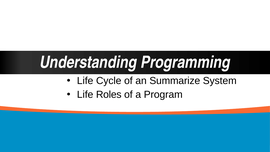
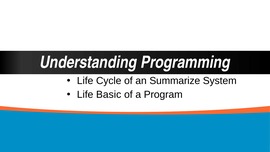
Roles: Roles -> Basic
